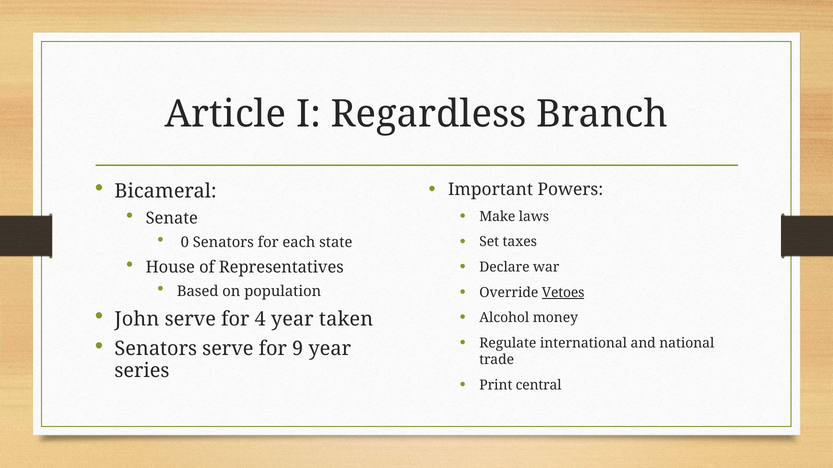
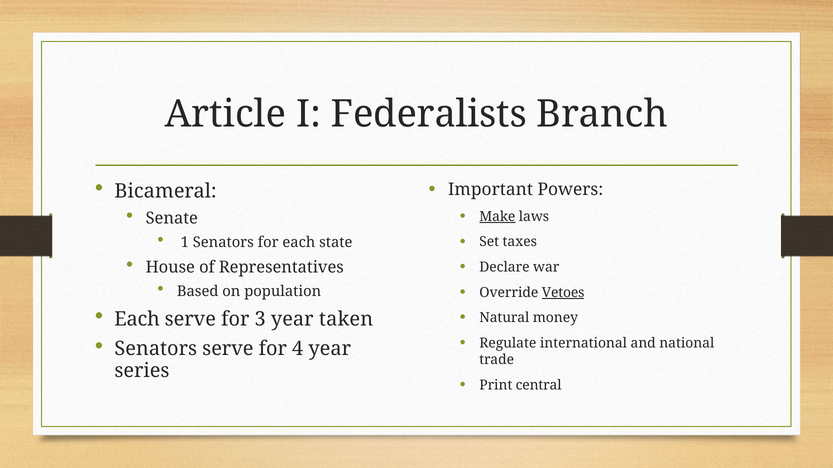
Regardless: Regardless -> Federalists
Make underline: none -> present
0: 0 -> 1
John at (137, 319): John -> Each
4: 4 -> 3
Alcohol: Alcohol -> Natural
9: 9 -> 4
